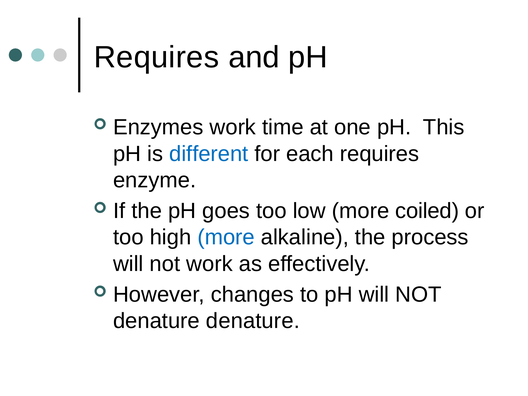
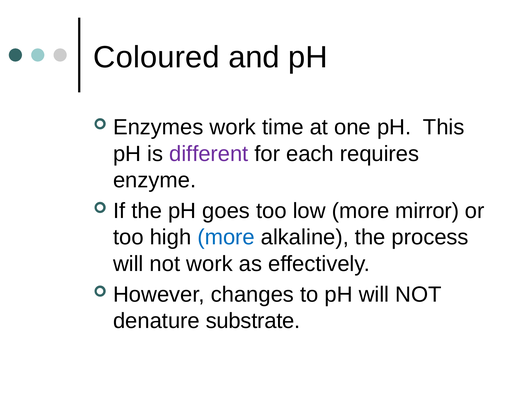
Requires at (156, 57): Requires -> Coloured
different colour: blue -> purple
coiled: coiled -> mirror
denature denature: denature -> substrate
